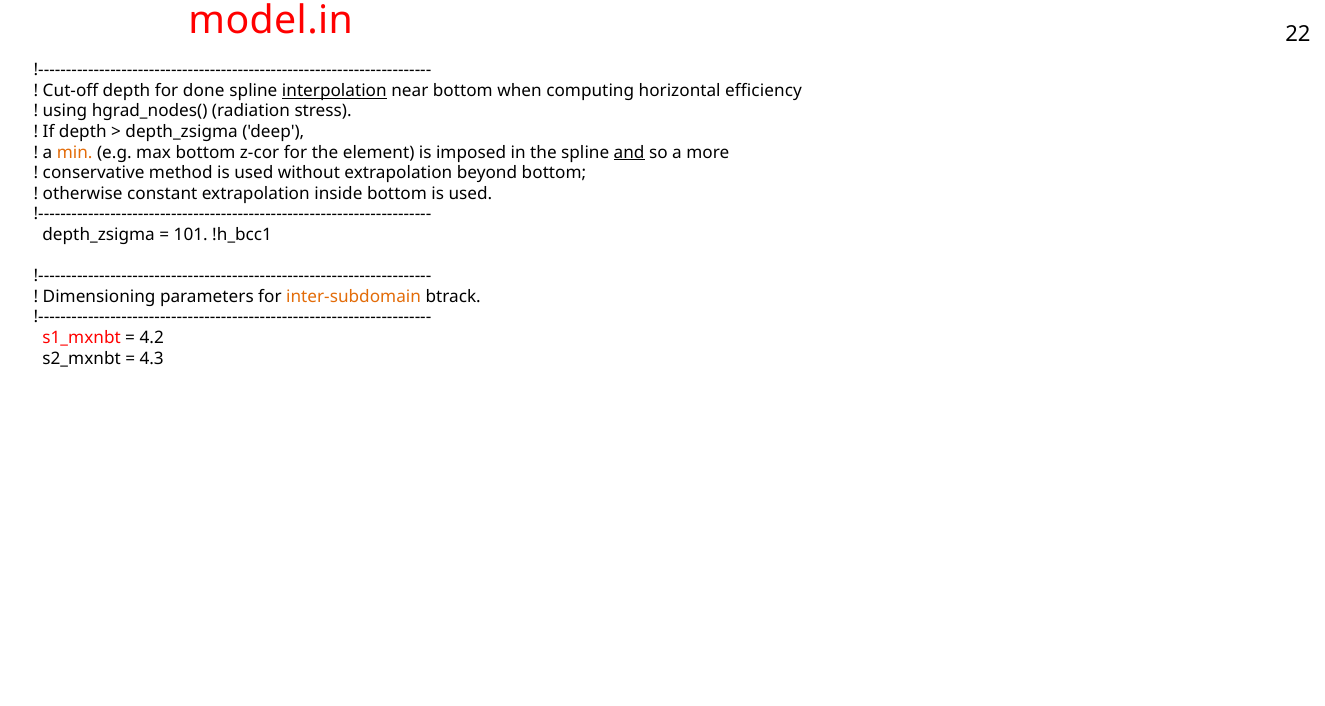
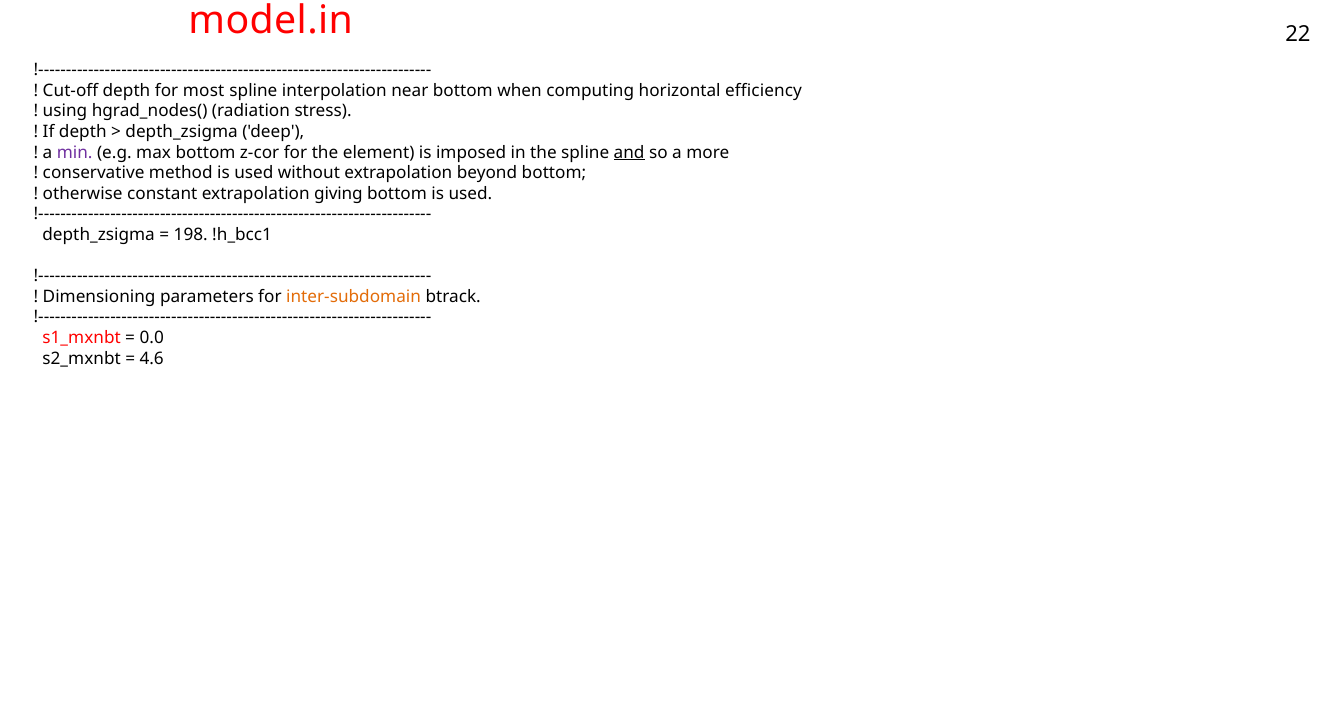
done: done -> most
interpolation underline: present -> none
min colour: orange -> purple
inside: inside -> giving
101: 101 -> 198
4.2: 4.2 -> 0.0
4.3: 4.3 -> 4.6
